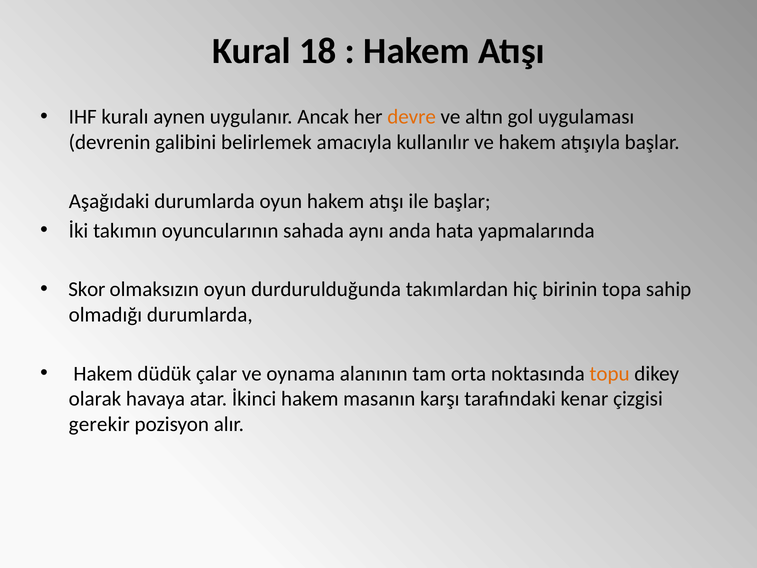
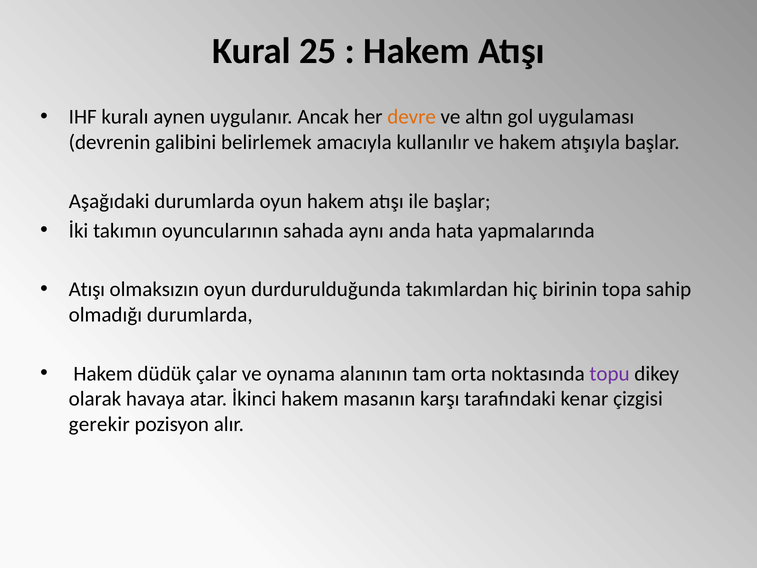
18: 18 -> 25
Skor at (87, 289): Skor -> Atışı
topu colour: orange -> purple
